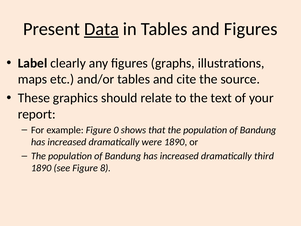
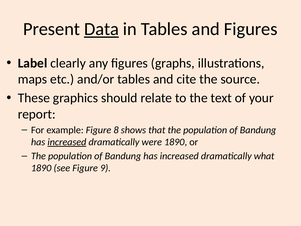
0: 0 -> 8
increased at (67, 142) underline: none -> present
third: third -> what
8: 8 -> 9
